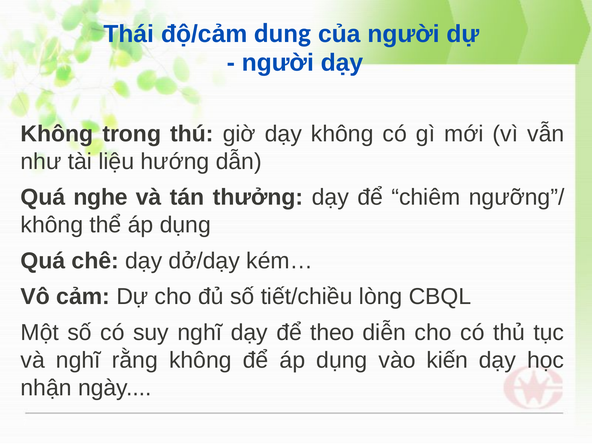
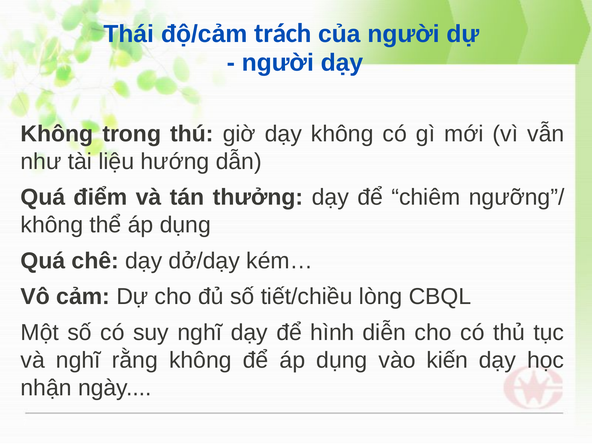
dung: dung -> trách
nghe: nghe -> điểm
theo: theo -> hình
